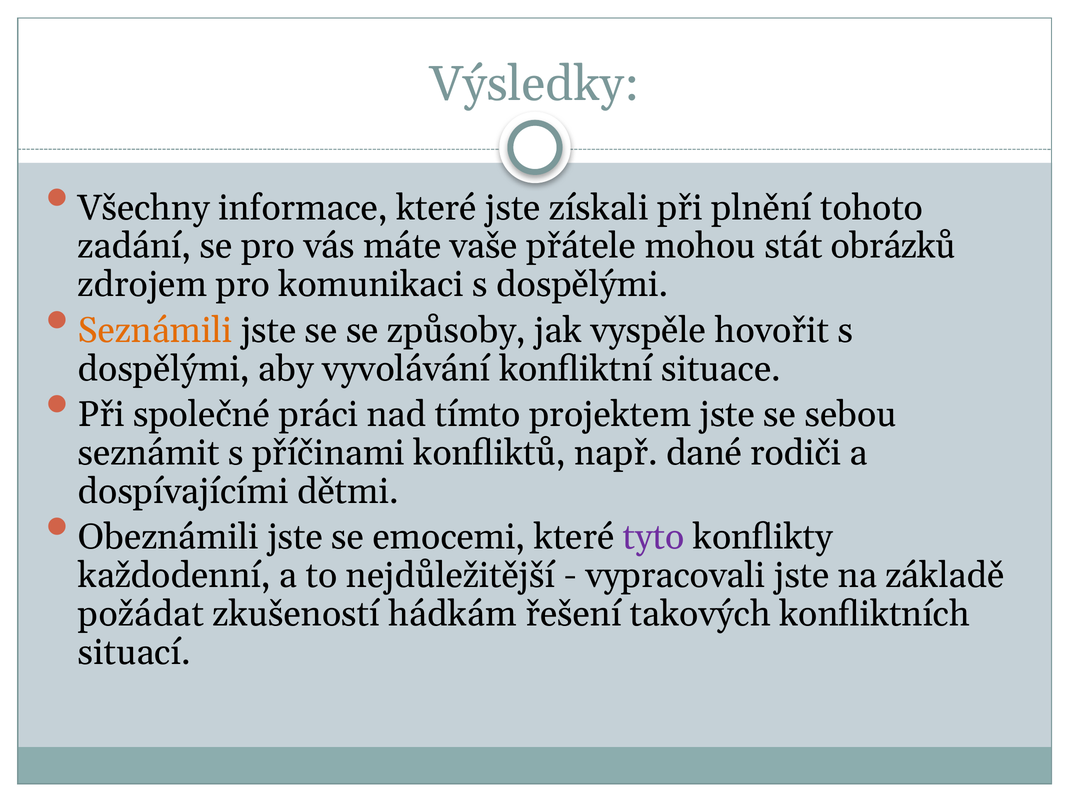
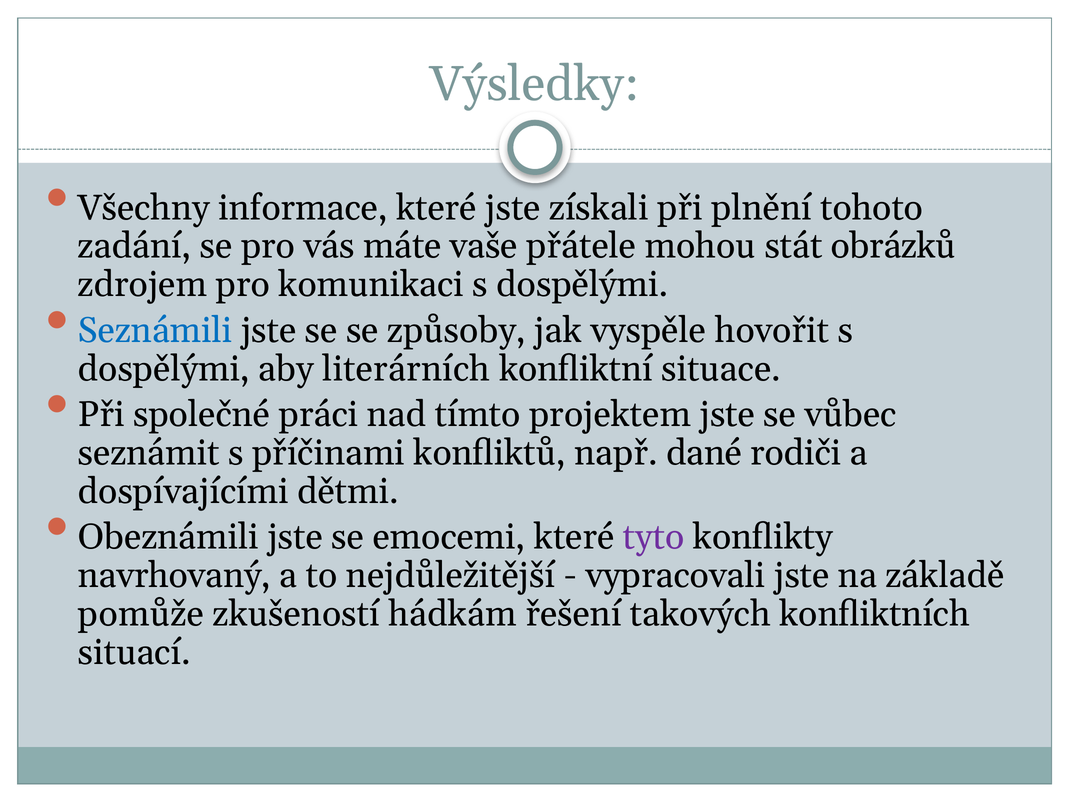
Seznámili colour: orange -> blue
vyvolávání: vyvolávání -> literárních
sebou: sebou -> vůbec
každodenní: každodenní -> navrhovaný
požádat: požádat -> pomůže
